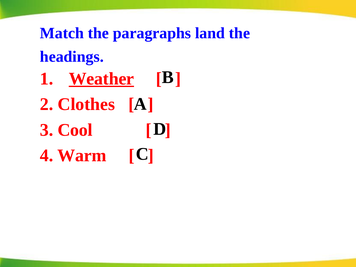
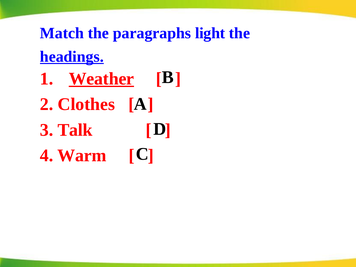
land: land -> light
headings underline: none -> present
Cool: Cool -> Talk
